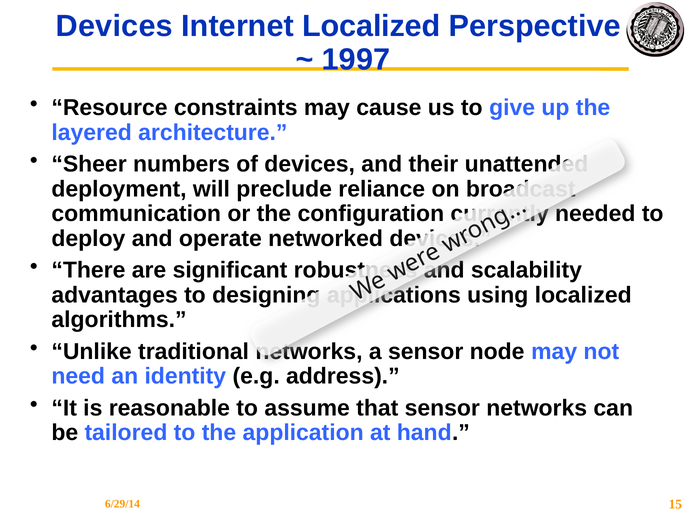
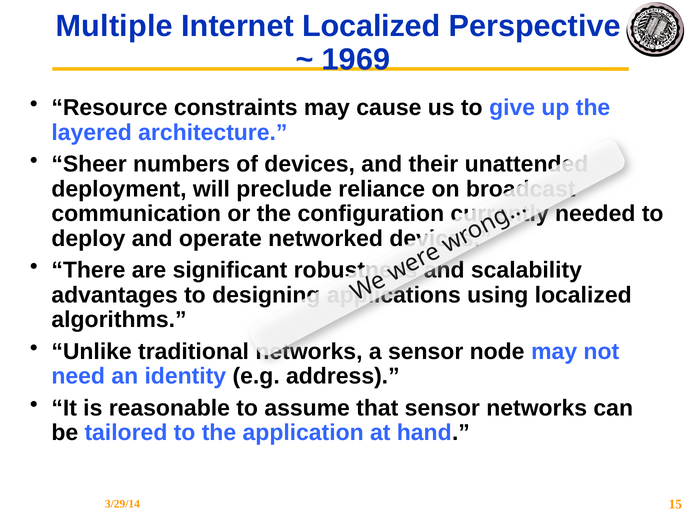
Devices at (114, 26): Devices -> Multiple
1997: 1997 -> 1969
6/29/14: 6/29/14 -> 3/29/14
